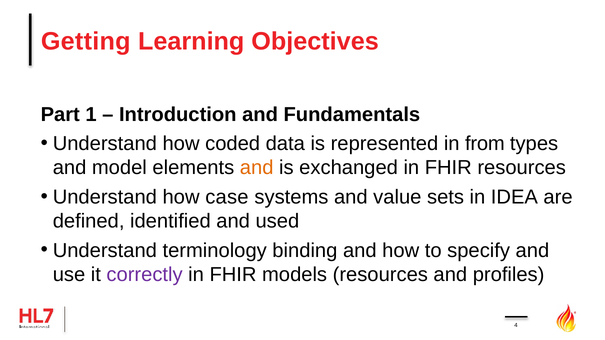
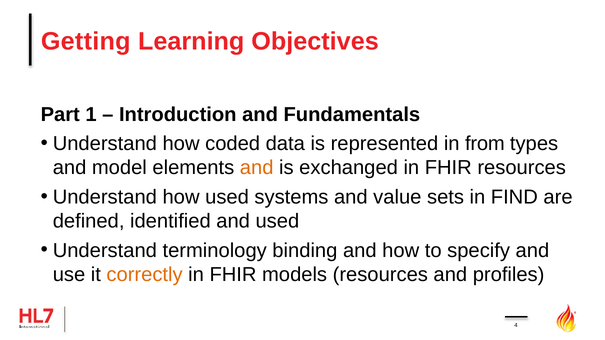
how case: case -> used
IDEA: IDEA -> FIND
correctly colour: purple -> orange
